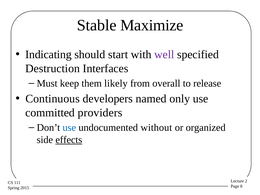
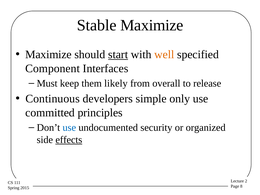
Indicating at (48, 55): Indicating -> Maximize
start underline: none -> present
well colour: purple -> orange
Destruction: Destruction -> Component
named: named -> simple
providers: providers -> principles
without: without -> security
